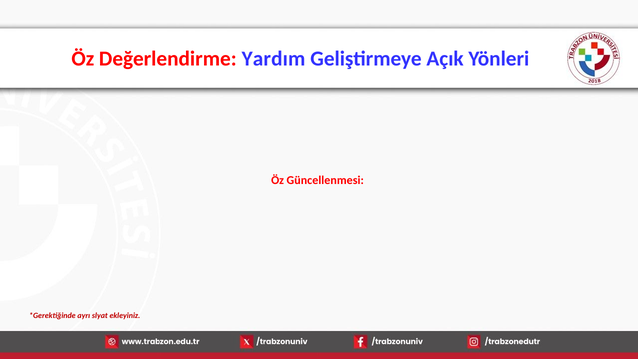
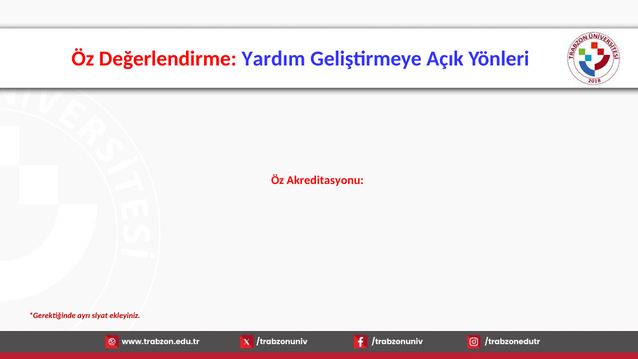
Güncellenmesi: Güncellenmesi -> Akreditasyonu
